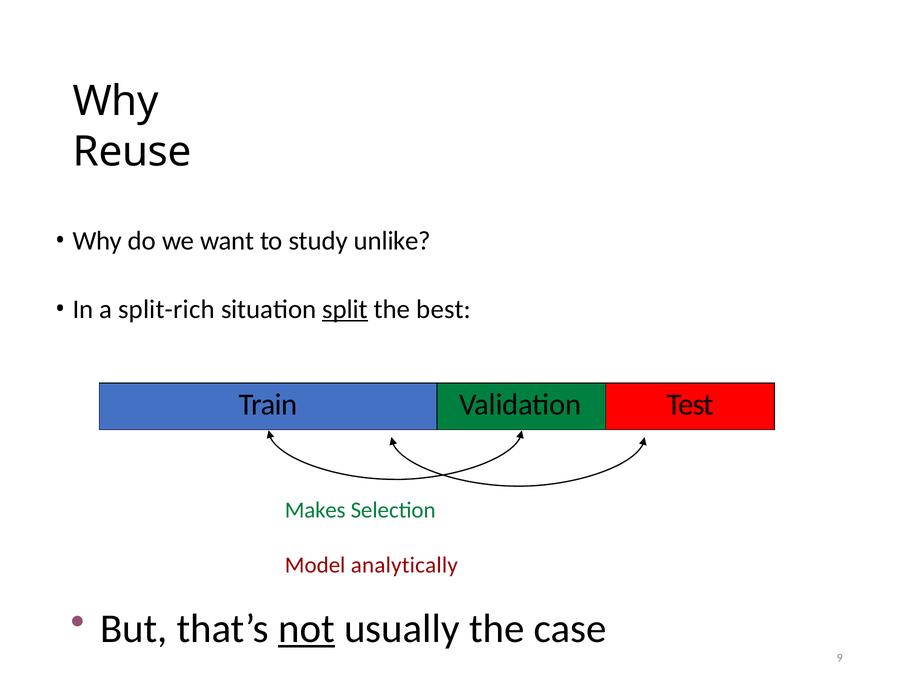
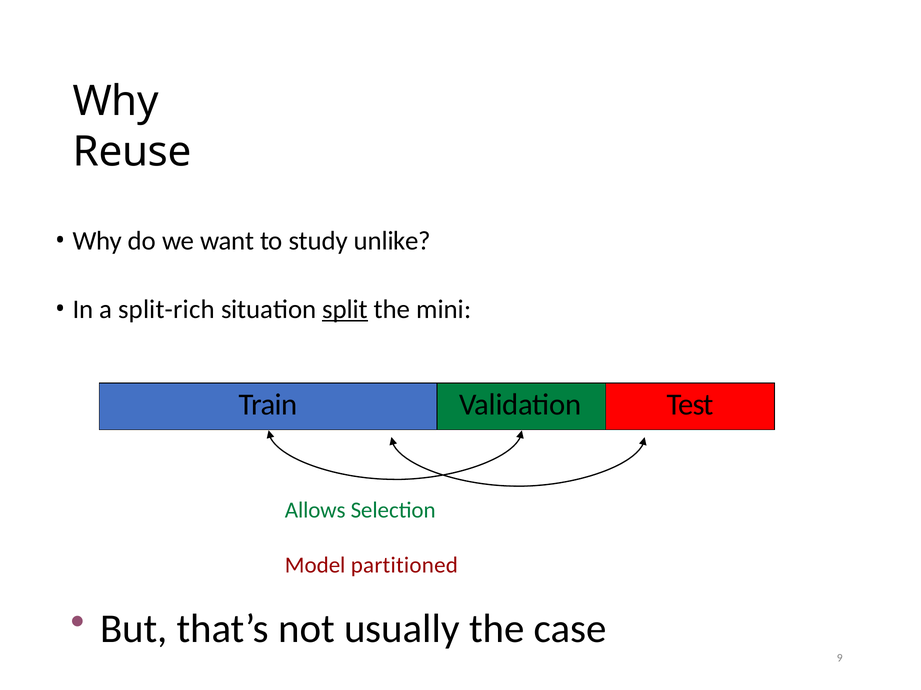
best: best -> mini
Makes: Makes -> Allows
analytically: analytically -> partitioned
not underline: present -> none
